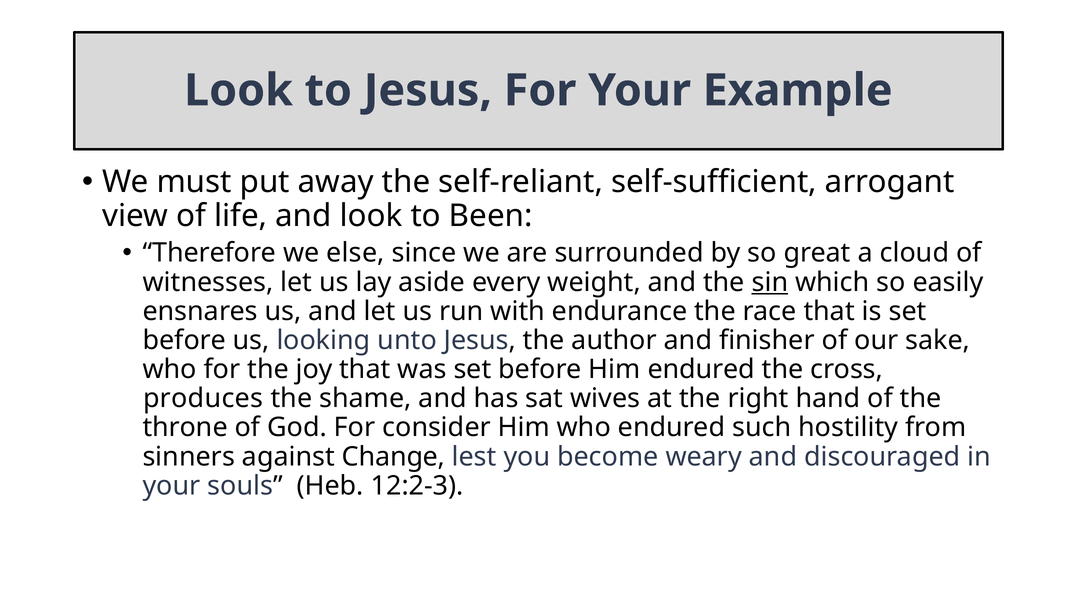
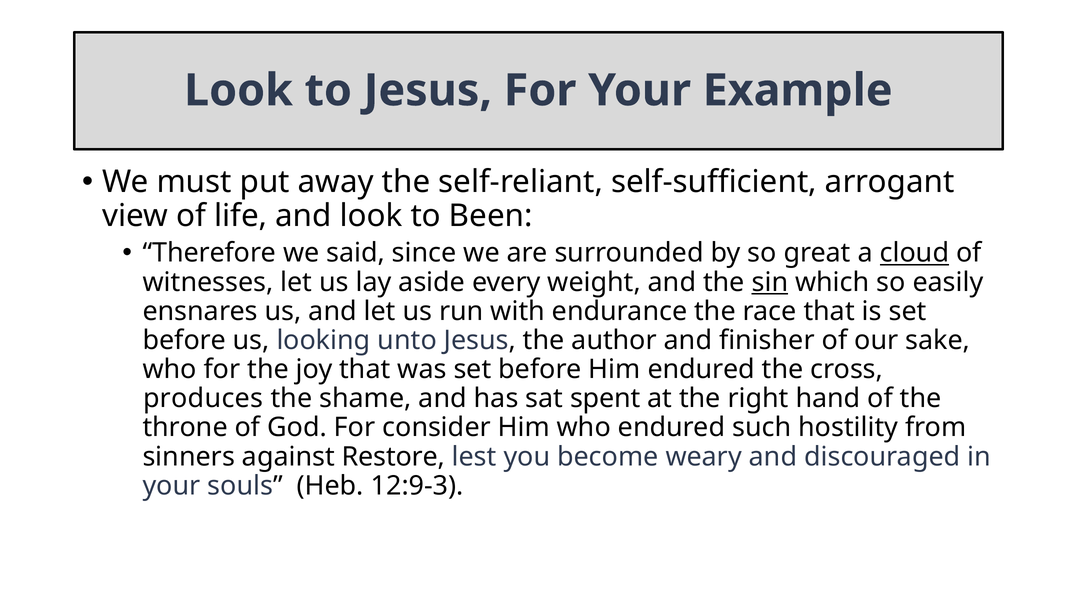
else: else -> said
cloud underline: none -> present
wives: wives -> spent
Change: Change -> Restore
12:2-3: 12:2-3 -> 12:9-3
